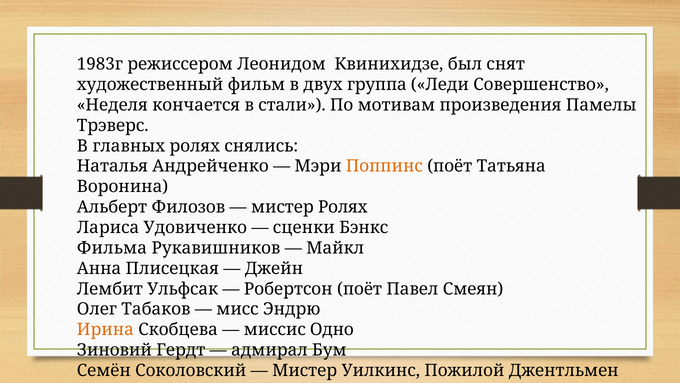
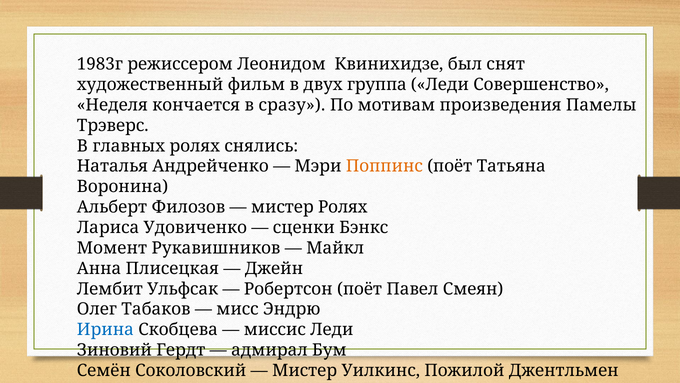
стали: стали -> сразу
Фильма: Фильма -> Момент
Ирина colour: orange -> blue
миссис Одно: Одно -> Леди
